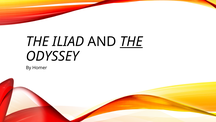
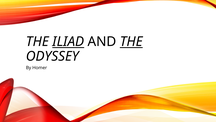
ILIAD underline: none -> present
